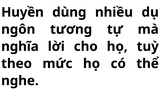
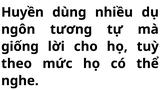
nghĩa: nghĩa -> giống
